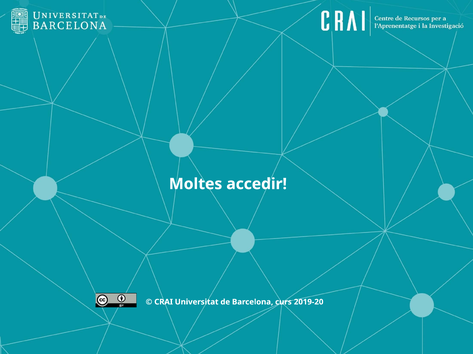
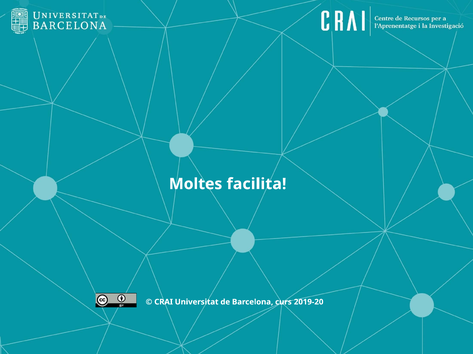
accedir: accedir -> facilita
